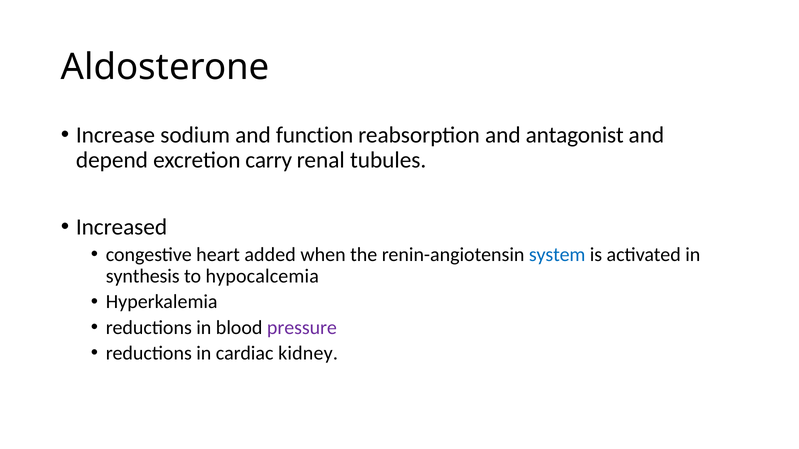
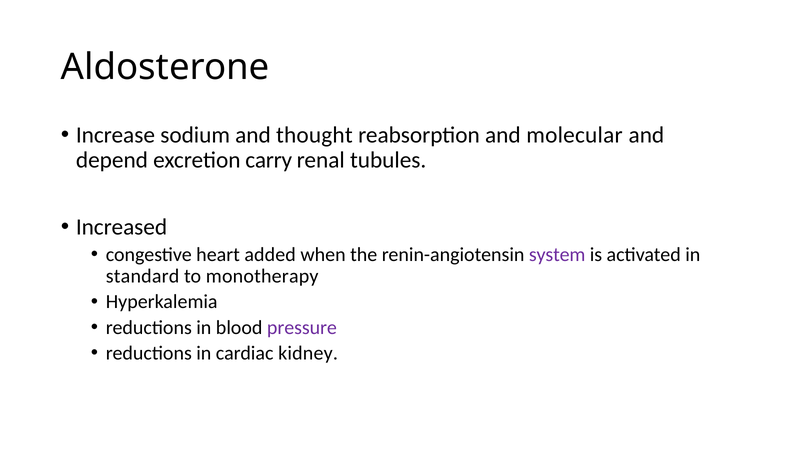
function: function -> thought
antagonist: antagonist -> molecular
system colour: blue -> purple
synthesis: synthesis -> standard
hypocalcemia: hypocalcemia -> monotherapy
